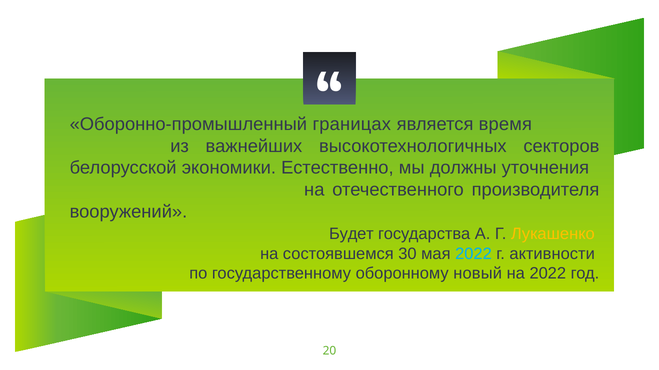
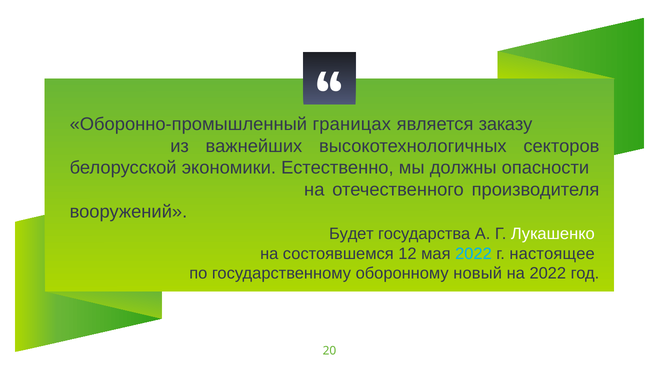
время: время -> заказу
уточнения: уточнения -> опасности
Лукашенко colour: yellow -> white
30: 30 -> 12
активности: активности -> настоящее
